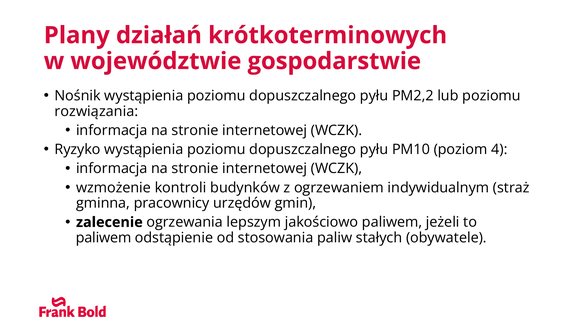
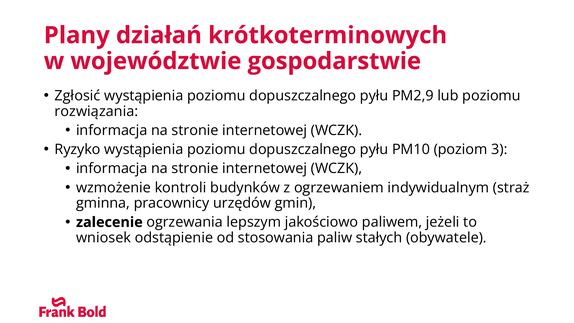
Nośnik: Nośnik -> Zgłosić
PM2,2: PM2,2 -> PM2,9
4: 4 -> 3
paliwem at (104, 238): paliwem -> wniosek
